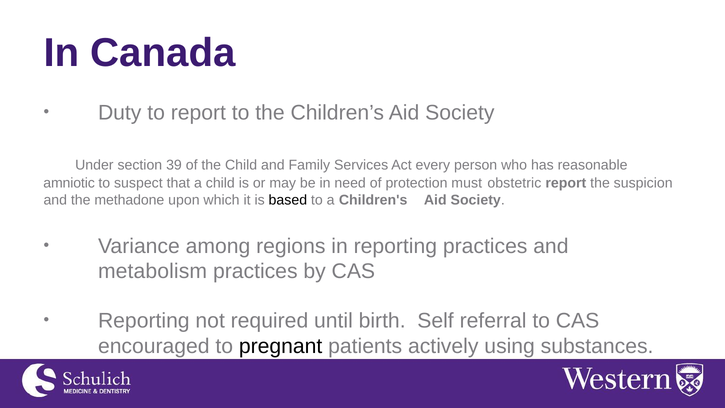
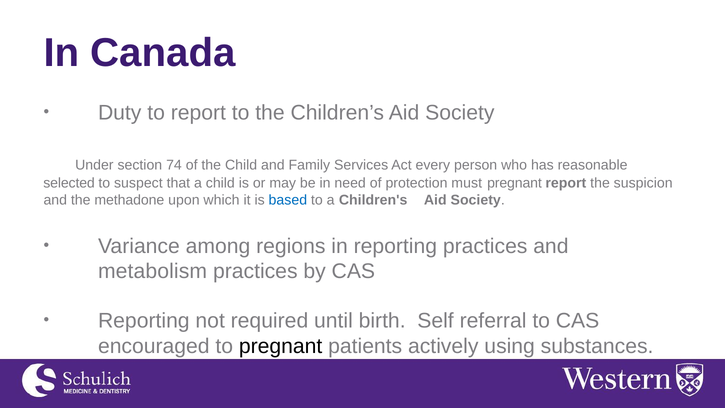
39: 39 -> 74
amniotic: amniotic -> selected
must obstetric: obstetric -> pregnant
based colour: black -> blue
